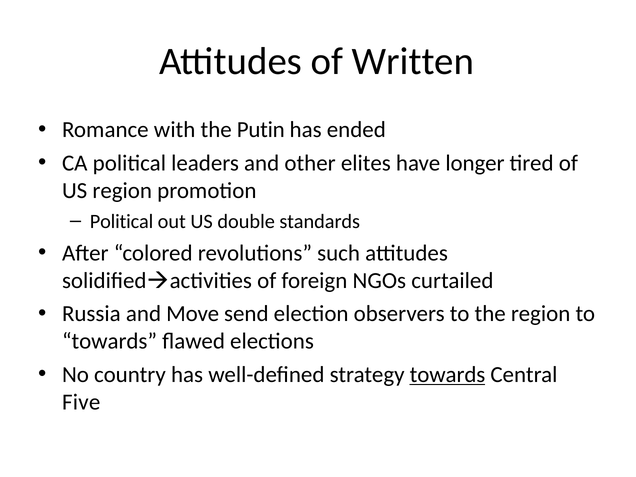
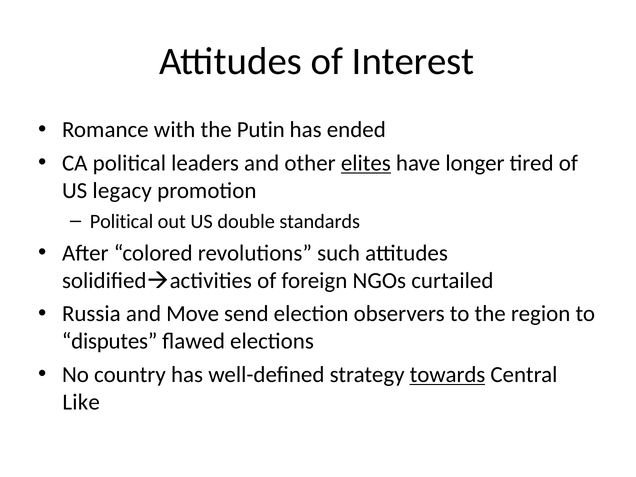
Written: Written -> Interest
elites underline: none -> present
US region: region -> legacy
towards at (110, 341): towards -> disputes
Five: Five -> Like
